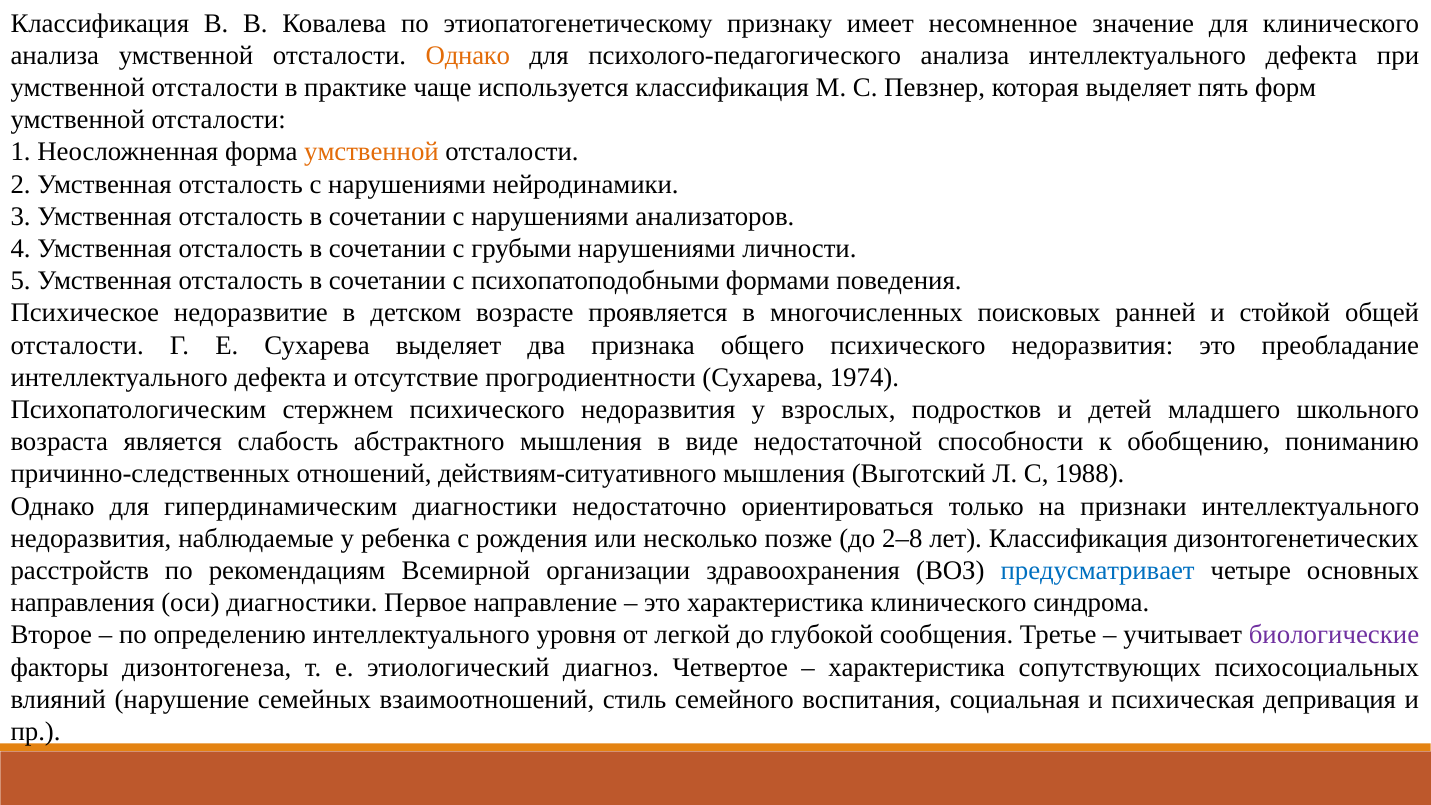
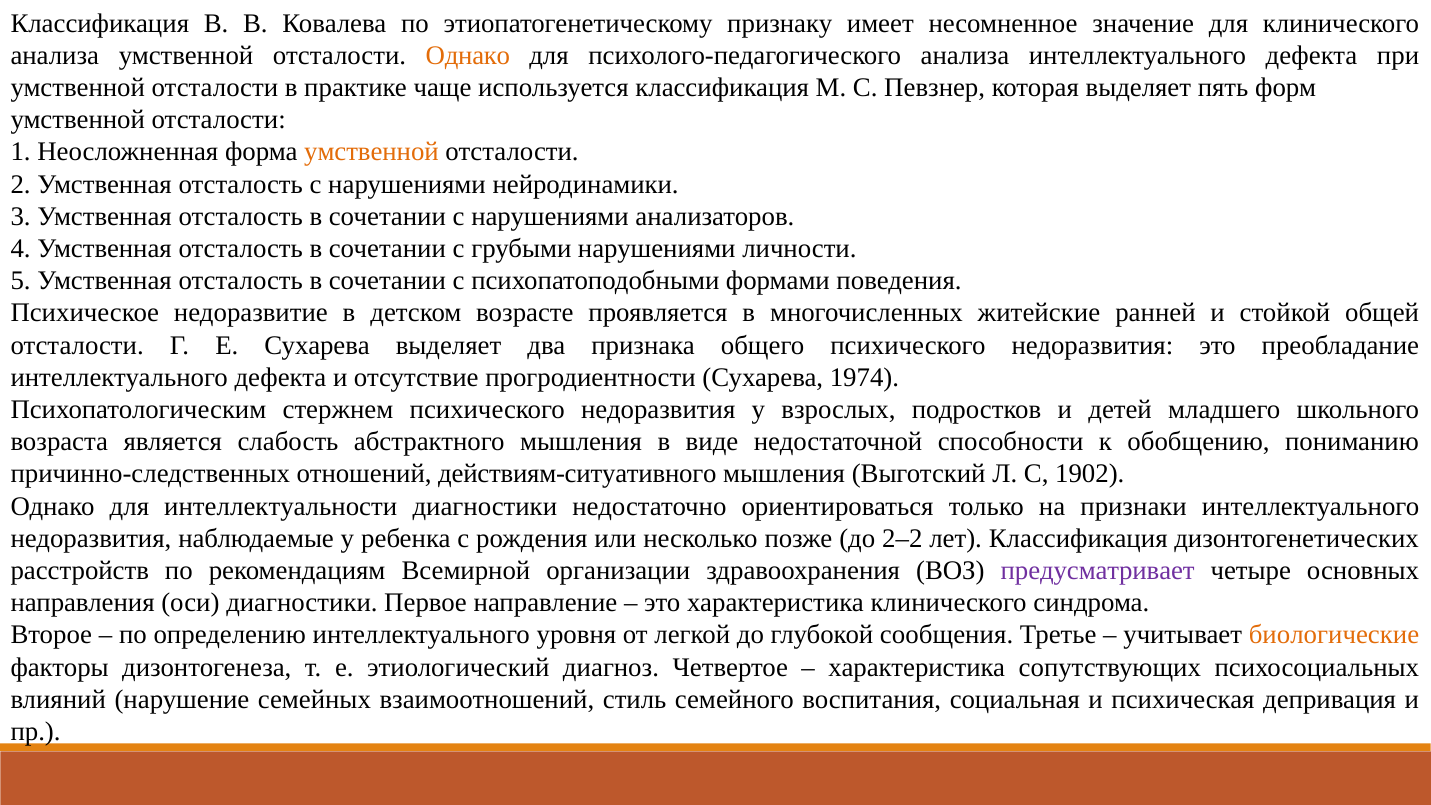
поисковых: поисковых -> житейские
1988: 1988 -> 1902
гипердинамическим: гипердинамическим -> интеллектуальности
2–8: 2–8 -> 2–2
предусматривает colour: blue -> purple
биологические colour: purple -> orange
